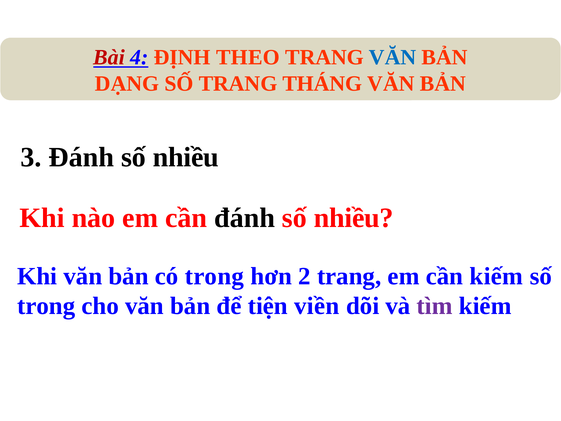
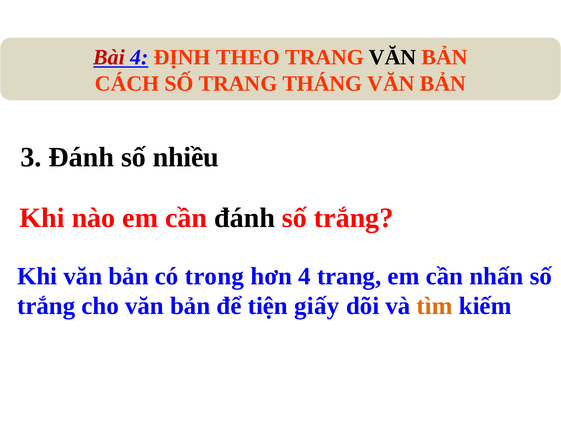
VĂN at (393, 57) colour: blue -> black
DẠNG: DẠNG -> CÁCH
nhiều at (354, 218): nhiều -> trắng
hơn 2: 2 -> 4
cần kiếm: kiếm -> nhấn
trong at (46, 306): trong -> trắng
viền: viền -> giấy
tìm colour: purple -> orange
